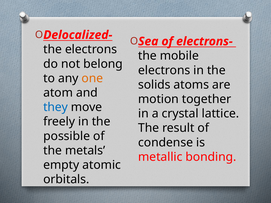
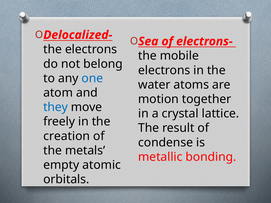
one colour: orange -> blue
solids: solids -> water
possible: possible -> creation
